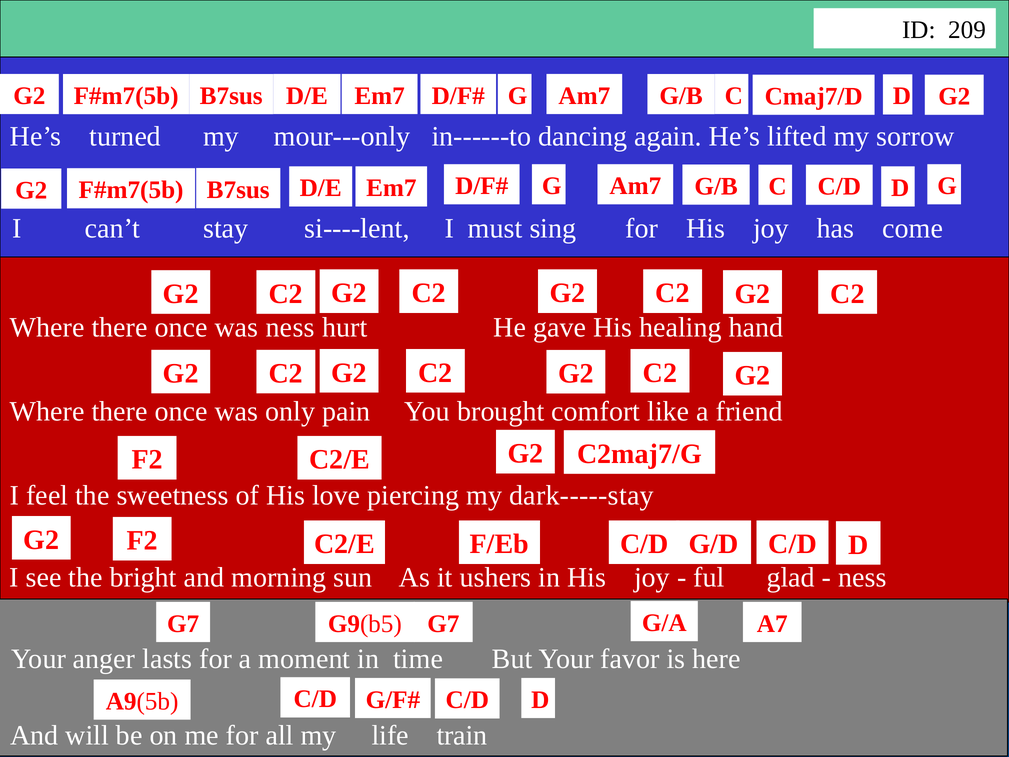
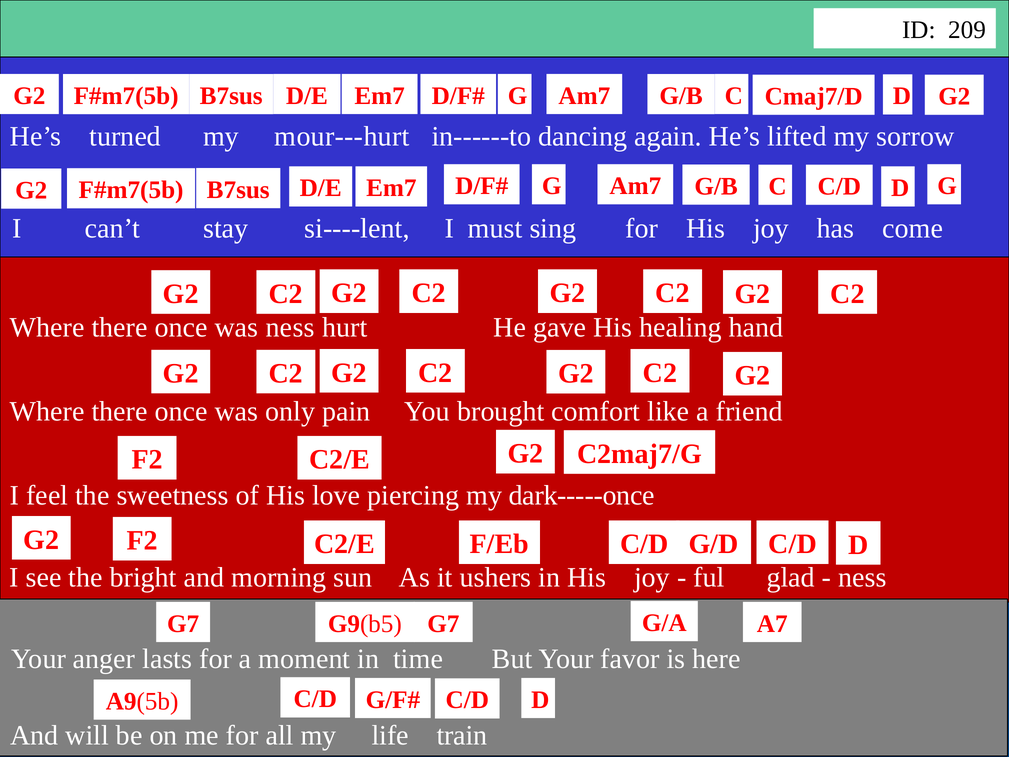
mour---only: mour---only -> mour---hurt
dark-----stay: dark-----stay -> dark-----once
